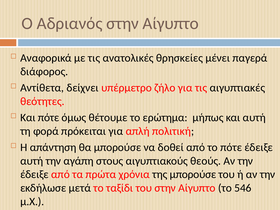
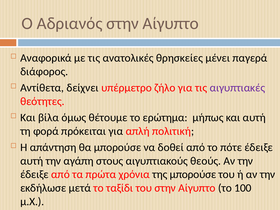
αιγυπτιακές colour: black -> purple
Και πότε: πότε -> βίλα
546: 546 -> 100
